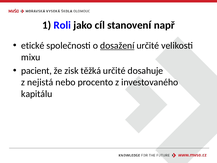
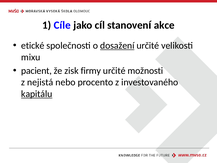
Roli: Roli -> Cíle
např: např -> akce
těžká: těžká -> firmy
dosahuje: dosahuje -> možnosti
kapitálu underline: none -> present
